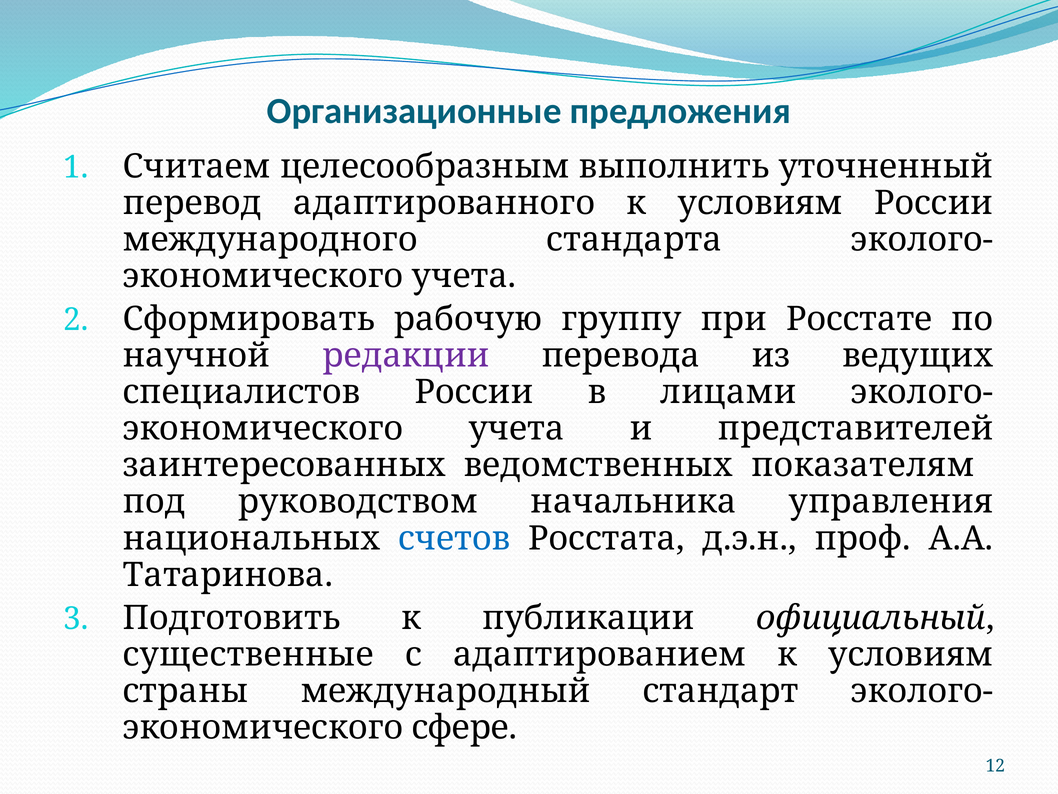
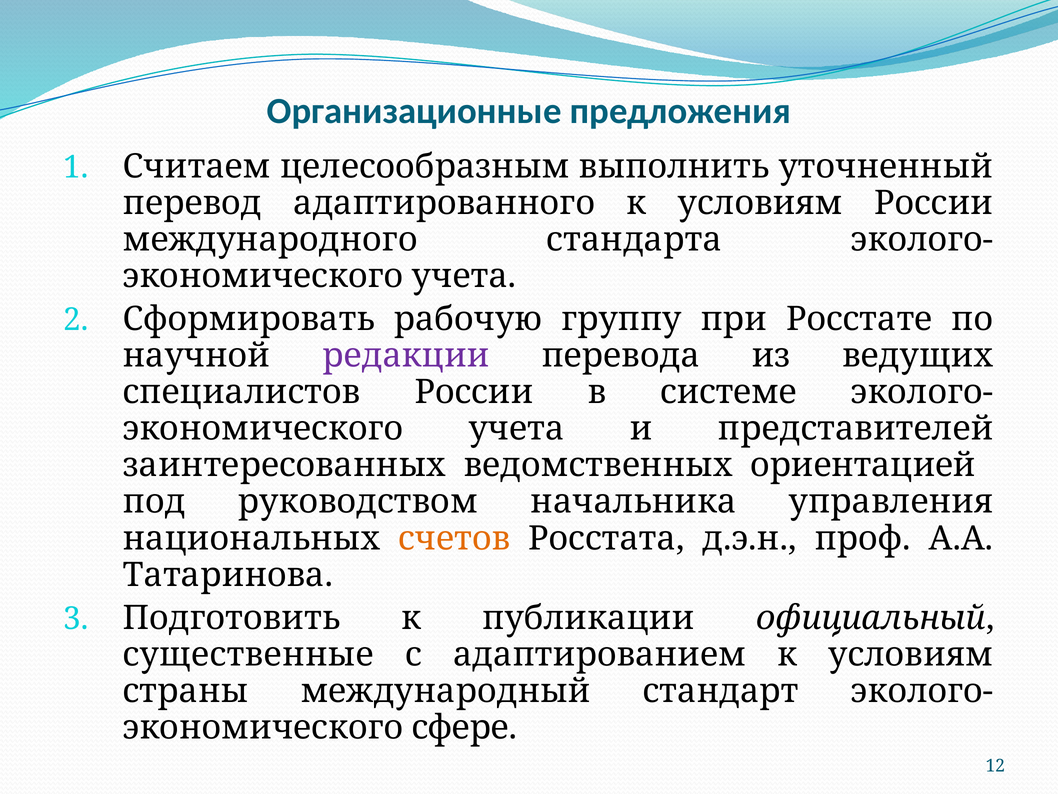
лицами: лицами -> системе
показателям: показателям -> ориентацией
счетов colour: blue -> orange
